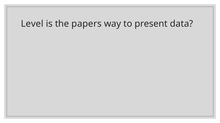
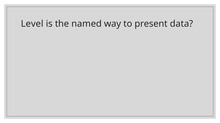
papers: papers -> named
